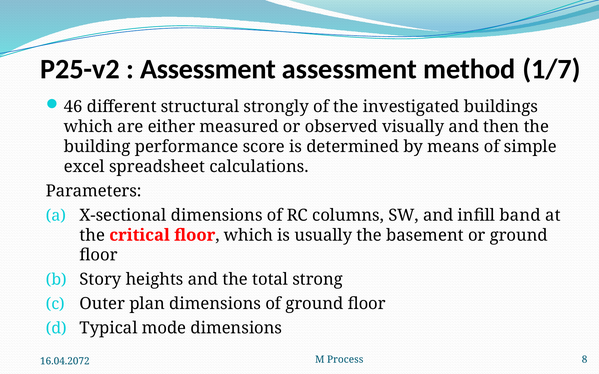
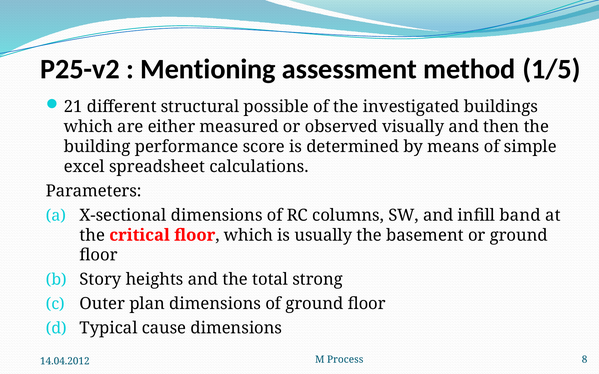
Assessment at (208, 69): Assessment -> Mentioning
1/7: 1/7 -> 1/5
46: 46 -> 21
strongly: strongly -> possible
mode: mode -> cause
16.04.2072: 16.04.2072 -> 14.04.2012
